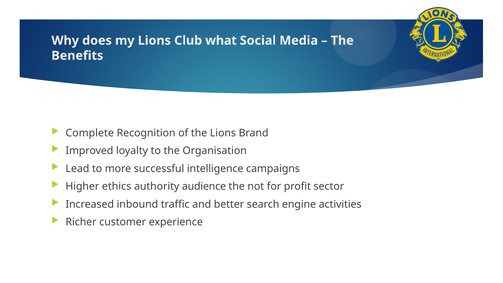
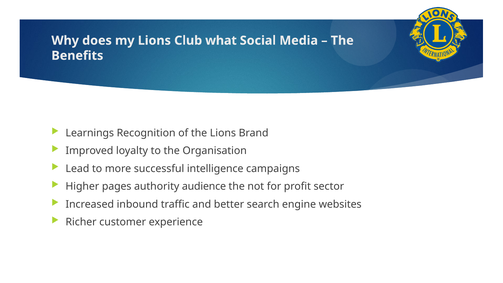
Complete: Complete -> Learnings
ethics: ethics -> pages
activities: activities -> websites
